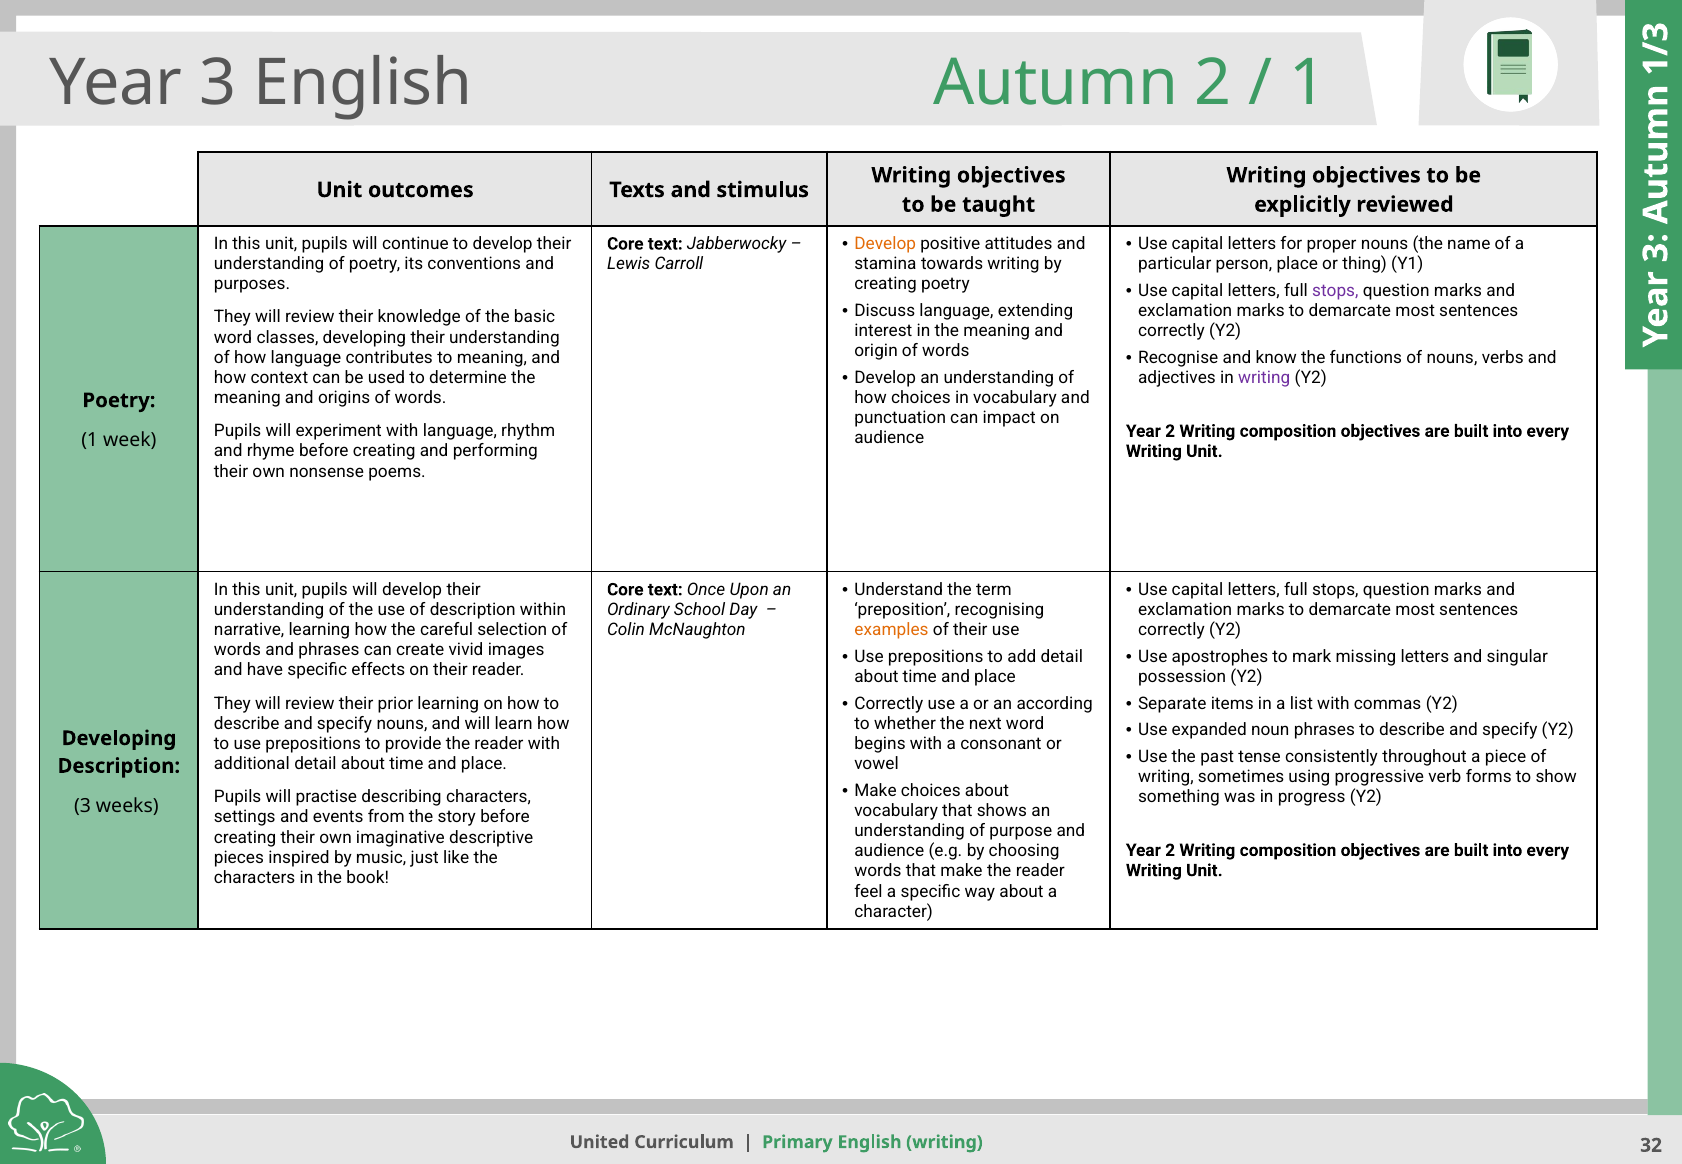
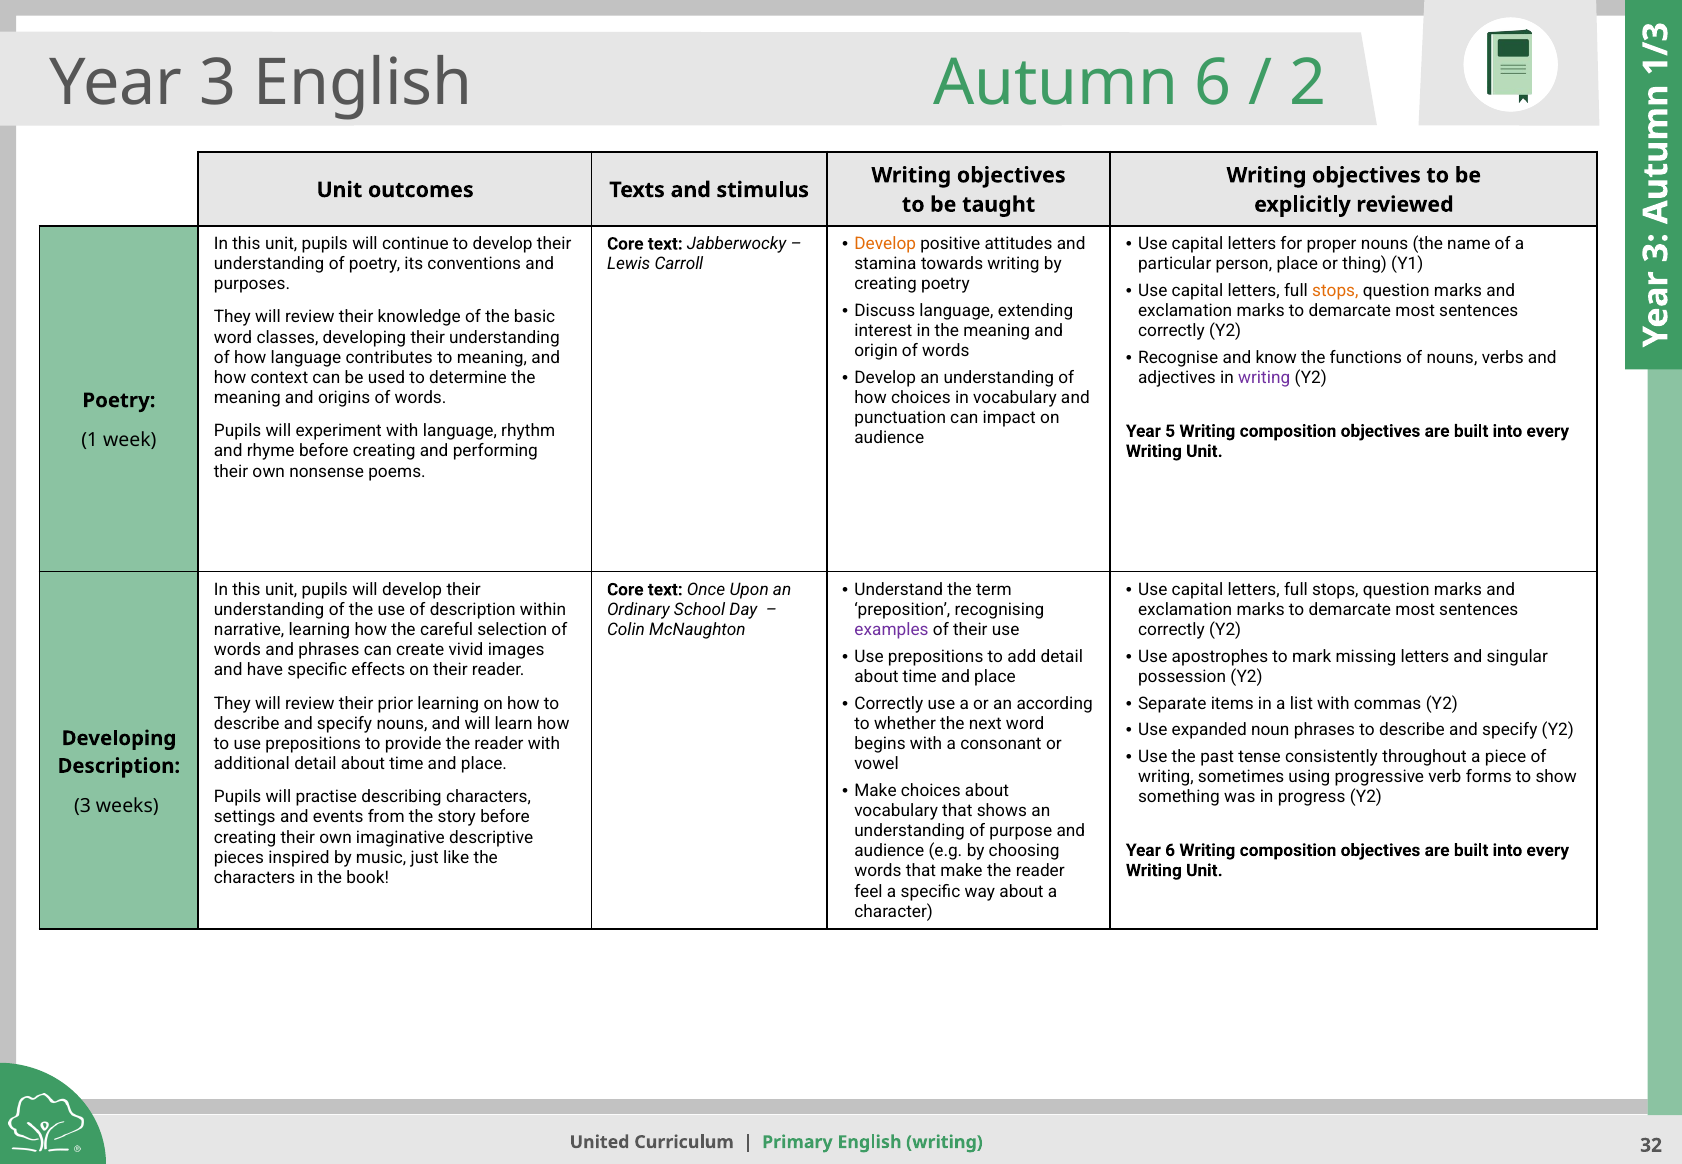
Autumn 2: 2 -> 6
1 at (1308, 83): 1 -> 2
stops at (1335, 291) colour: purple -> orange
2 at (1170, 431): 2 -> 5
examples colour: orange -> purple
2 at (1170, 851): 2 -> 6
